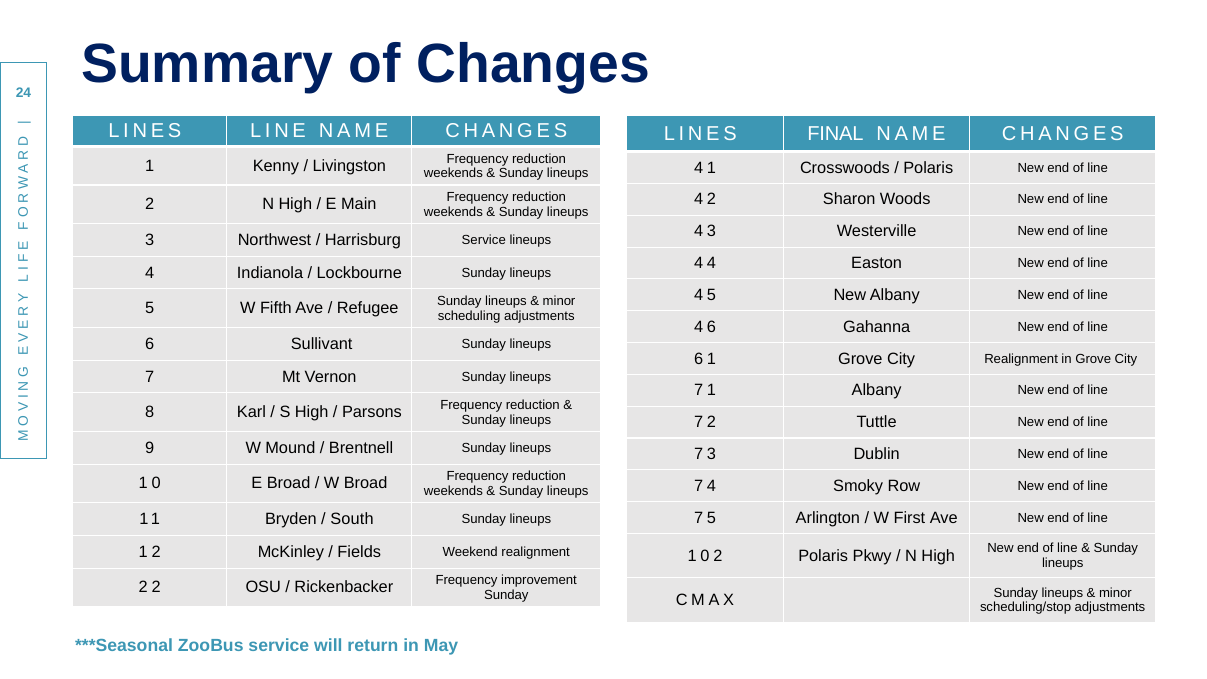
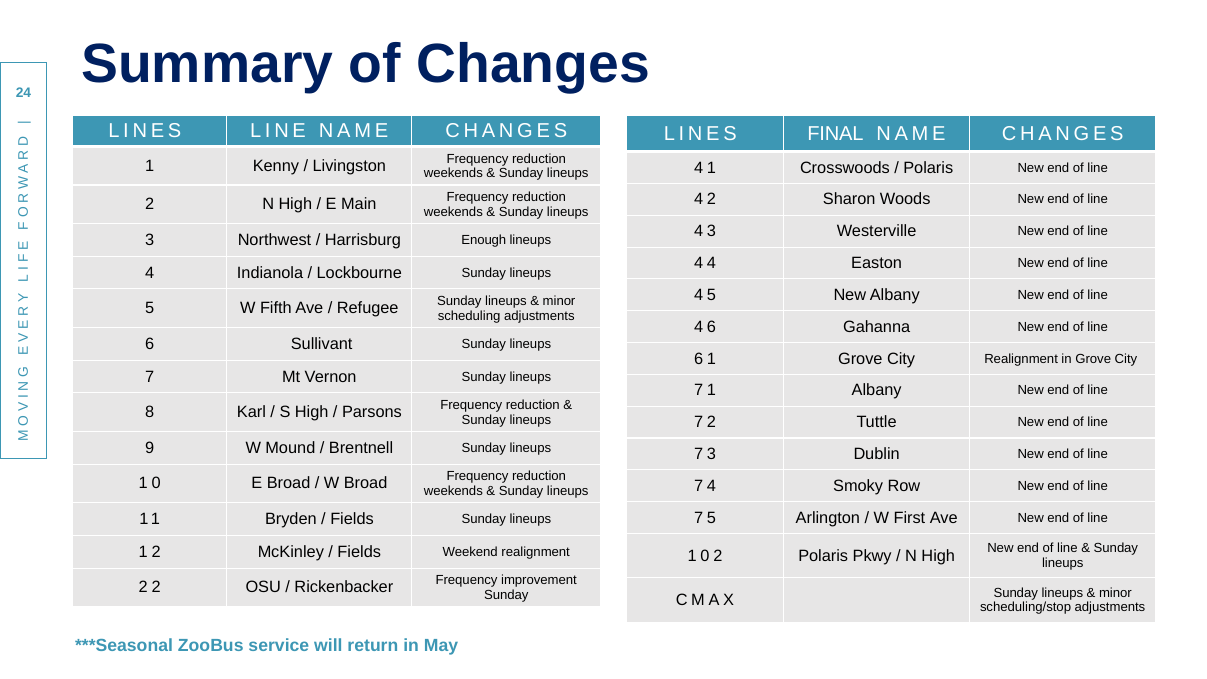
Harrisburg Service: Service -> Enough
South at (352, 519): South -> Fields
